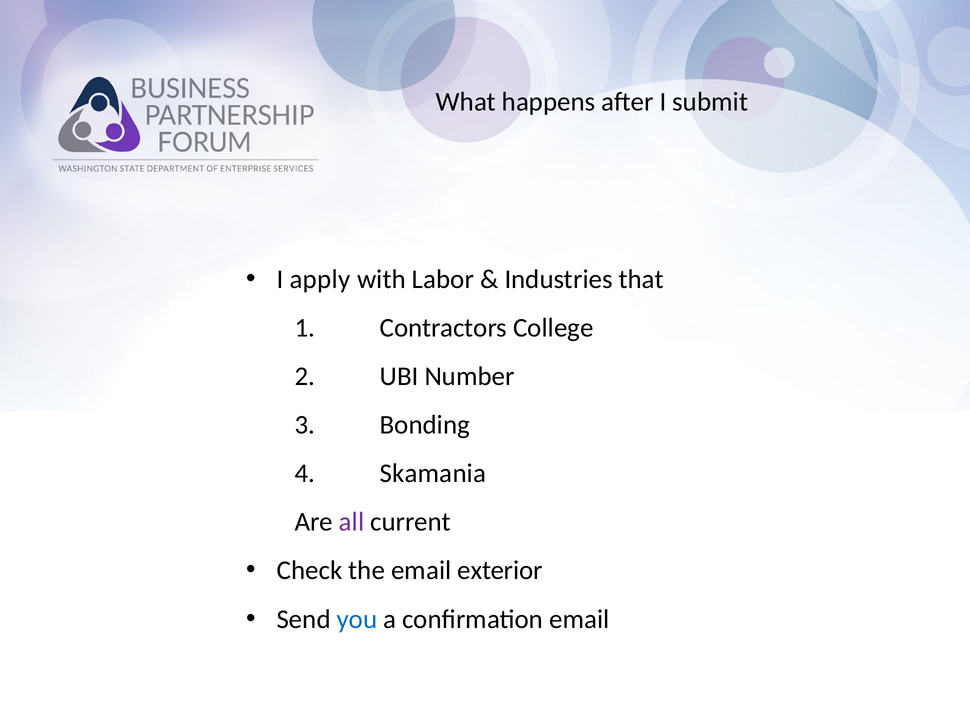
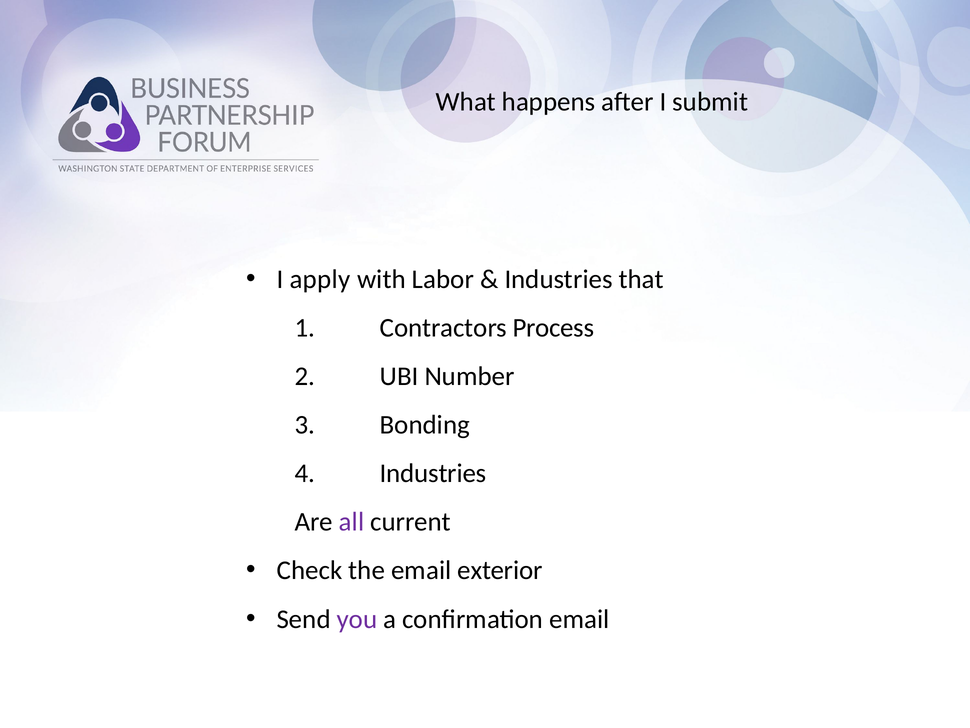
College: College -> Process
Skamania at (433, 473): Skamania -> Industries
you colour: blue -> purple
